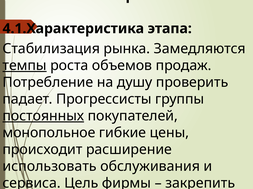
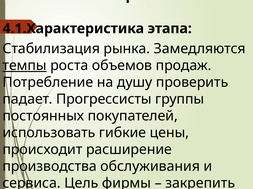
постоянных underline: present -> none
монопольное: монопольное -> использовать
использовать: использовать -> производства
